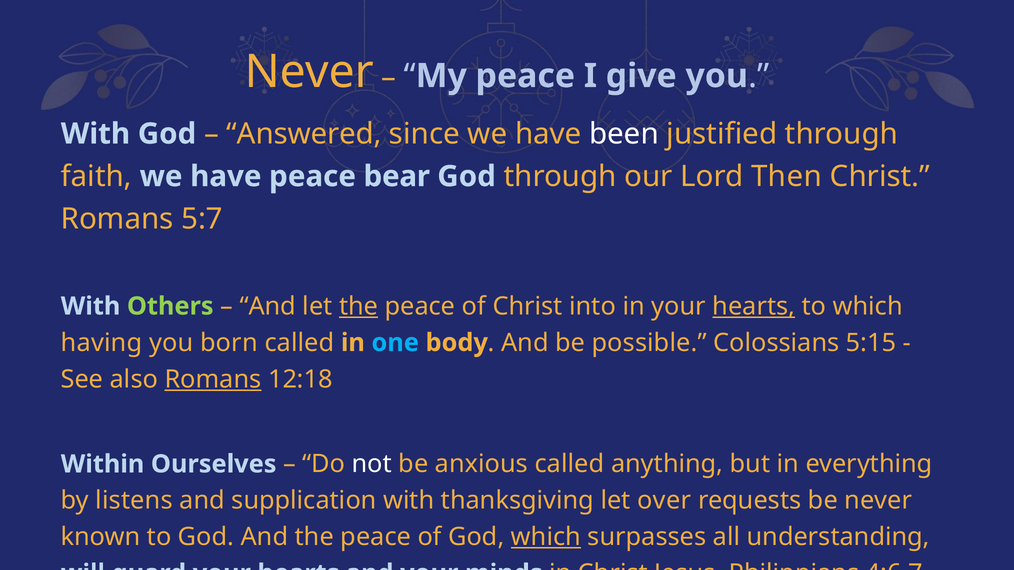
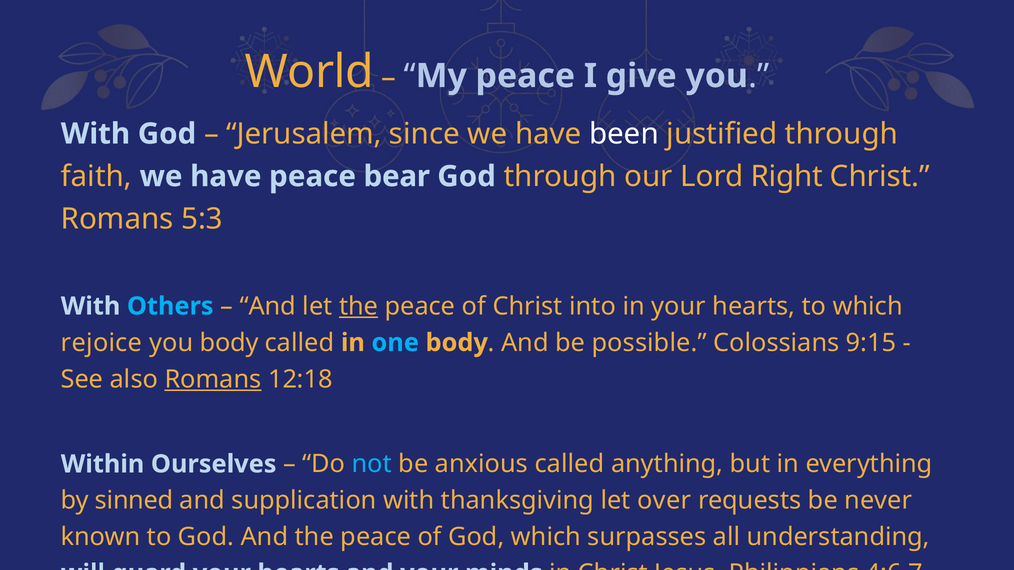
Never at (309, 72): Never -> World
Answered: Answered -> Jerusalem
Then: Then -> Right
5:7: 5:7 -> 5:3
Others colour: light green -> light blue
hearts at (754, 306) underline: present -> none
having: having -> rejoice
you born: born -> body
5:15: 5:15 -> 9:15
not colour: white -> light blue
listens: listens -> sinned
which at (546, 537) underline: present -> none
